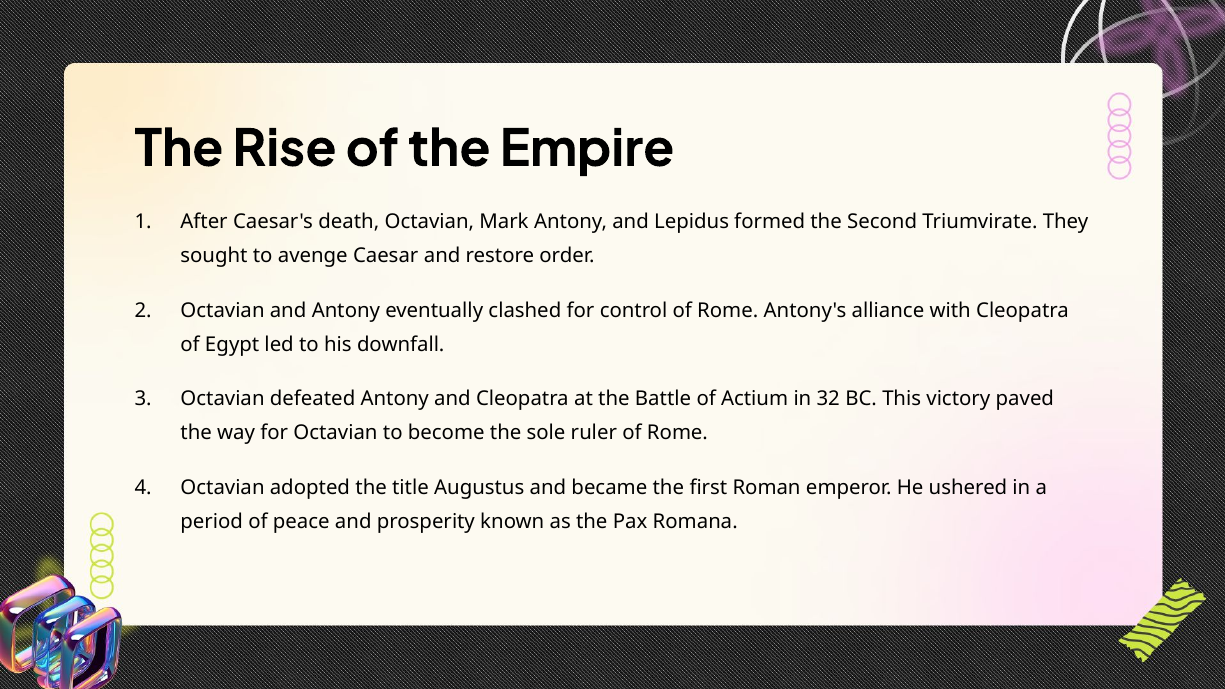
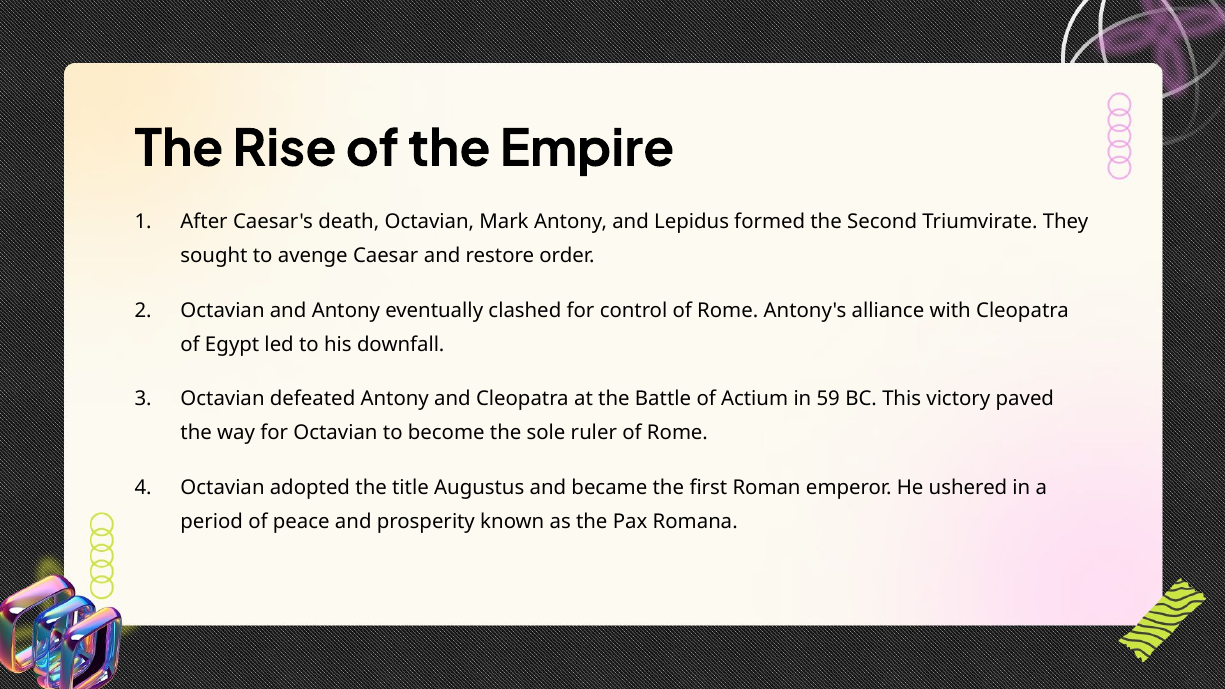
32: 32 -> 59
